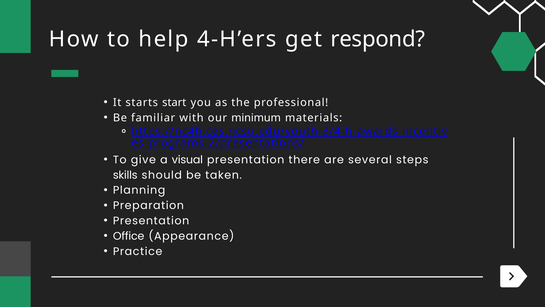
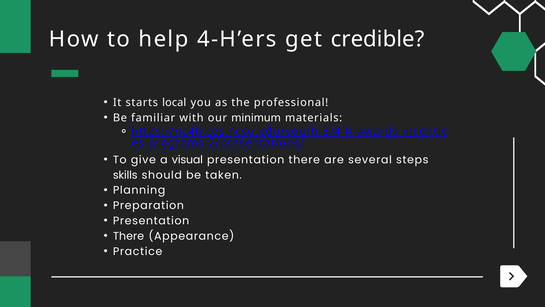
respond: respond -> credible
start: start -> local
Office at (129, 236): Office -> There
